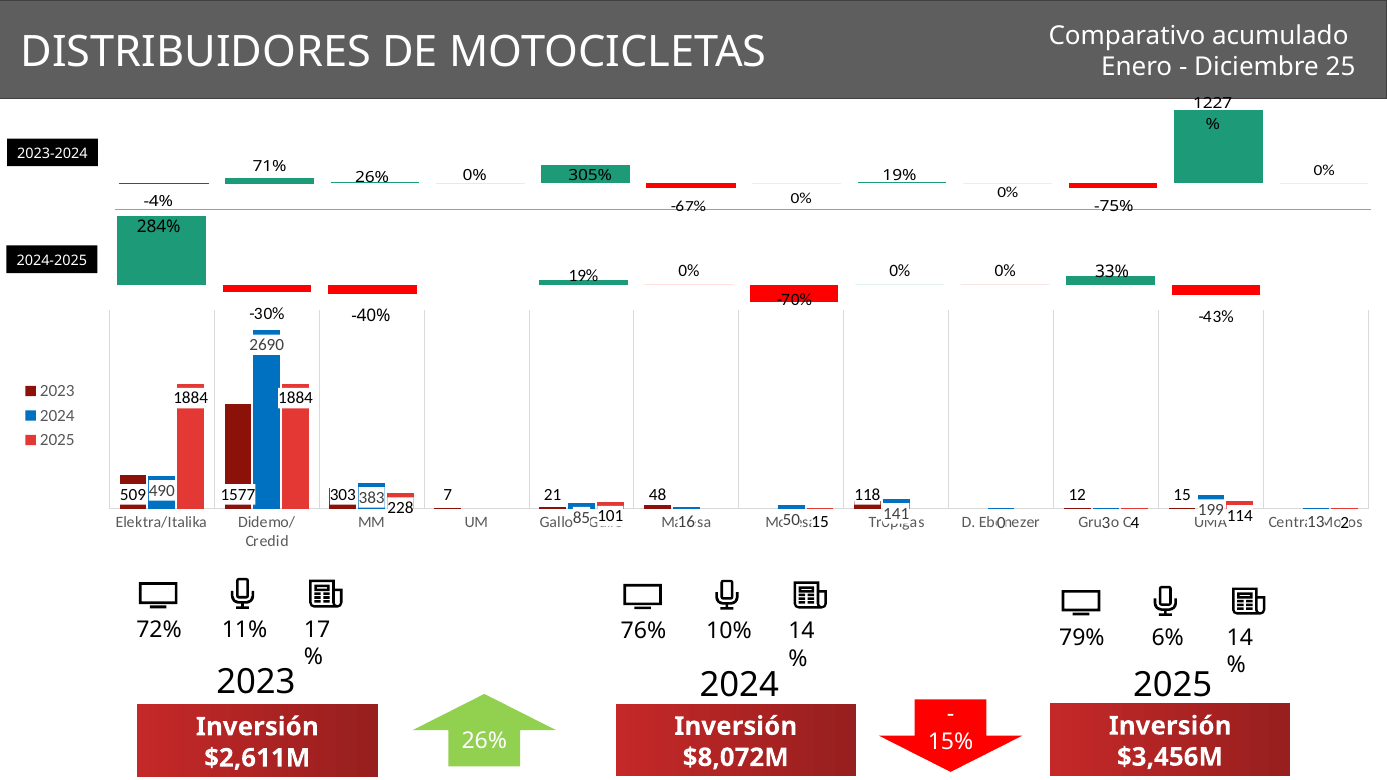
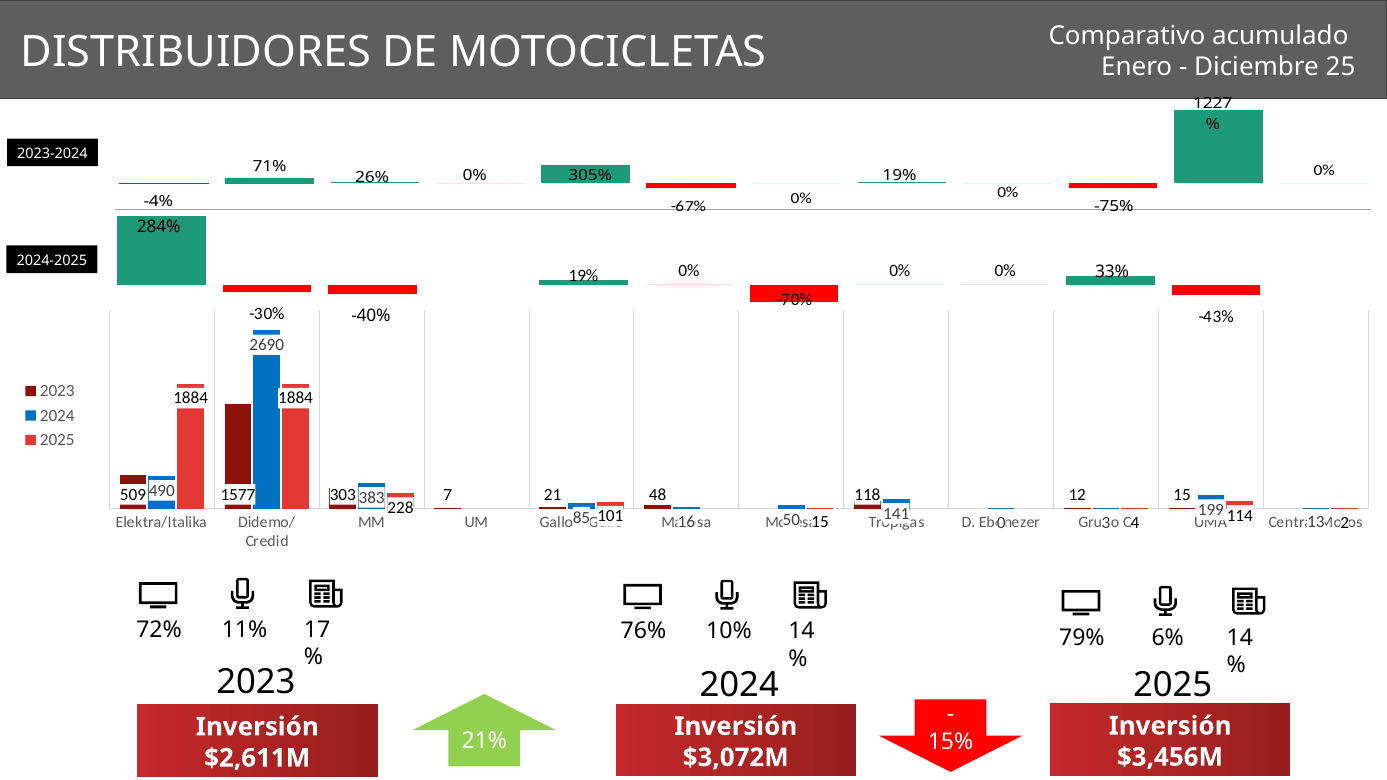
26% at (484, 741): 26% -> 21%
$8,072M: $8,072M -> $3,072M
